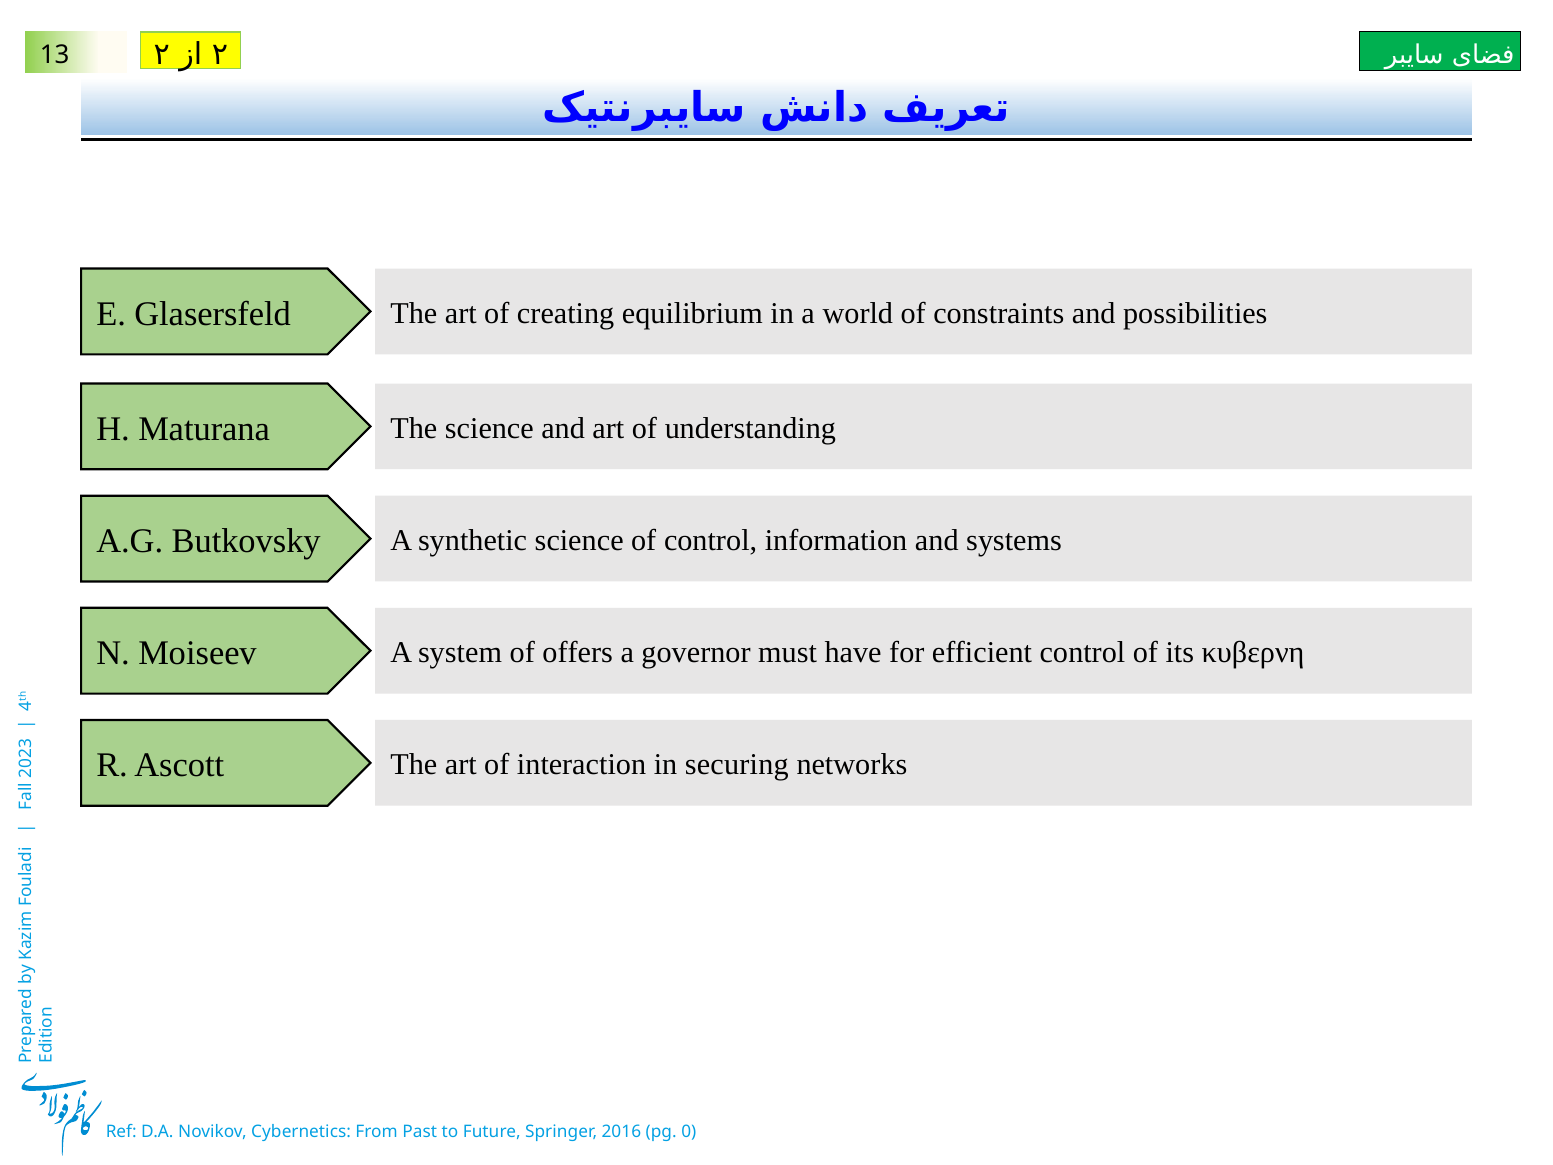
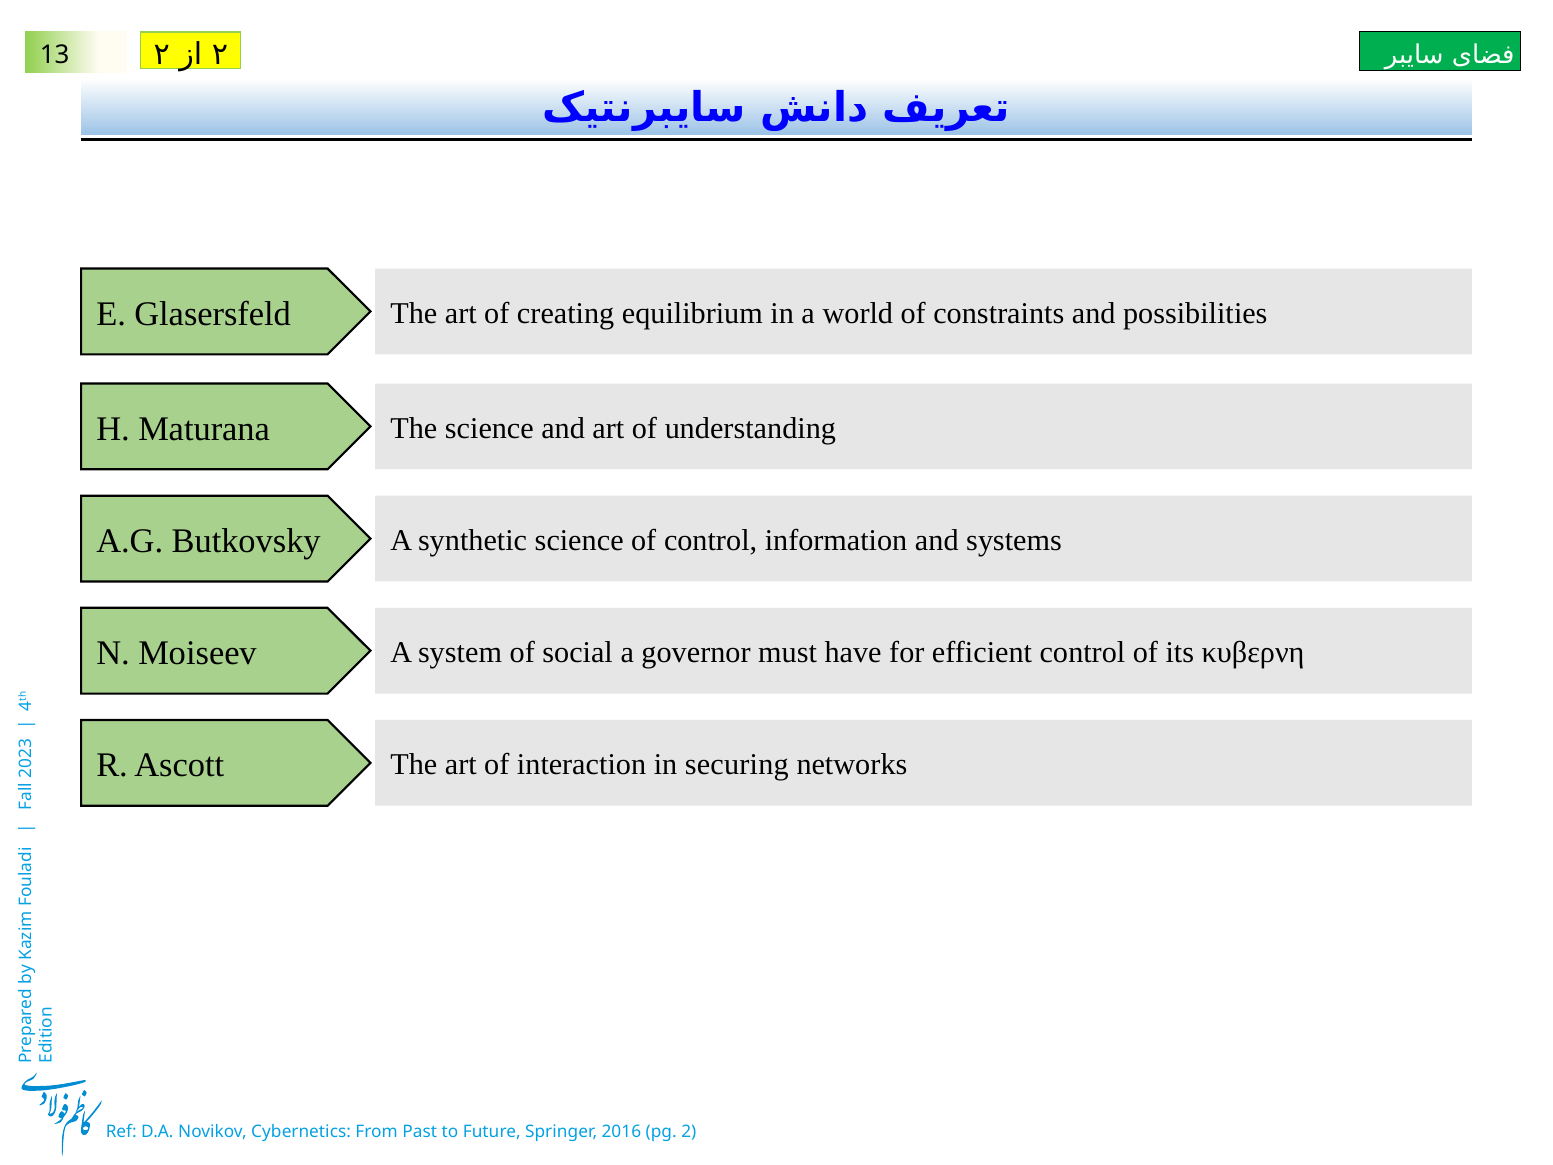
offers: offers -> social
pg 0: 0 -> 2
